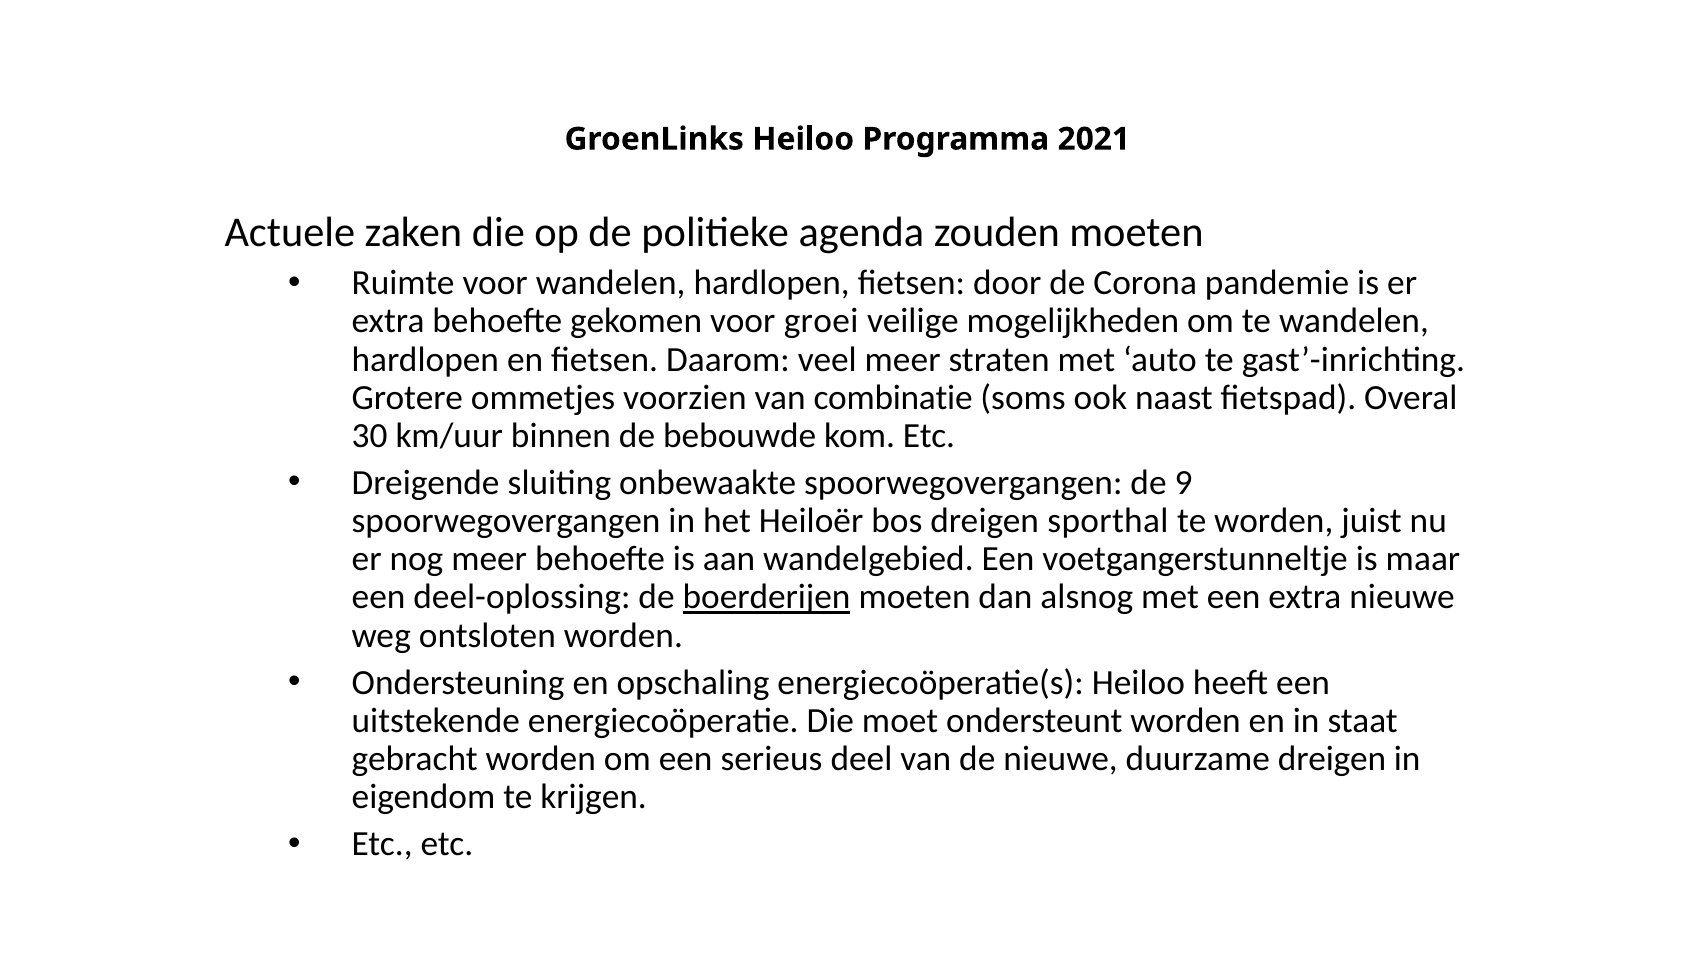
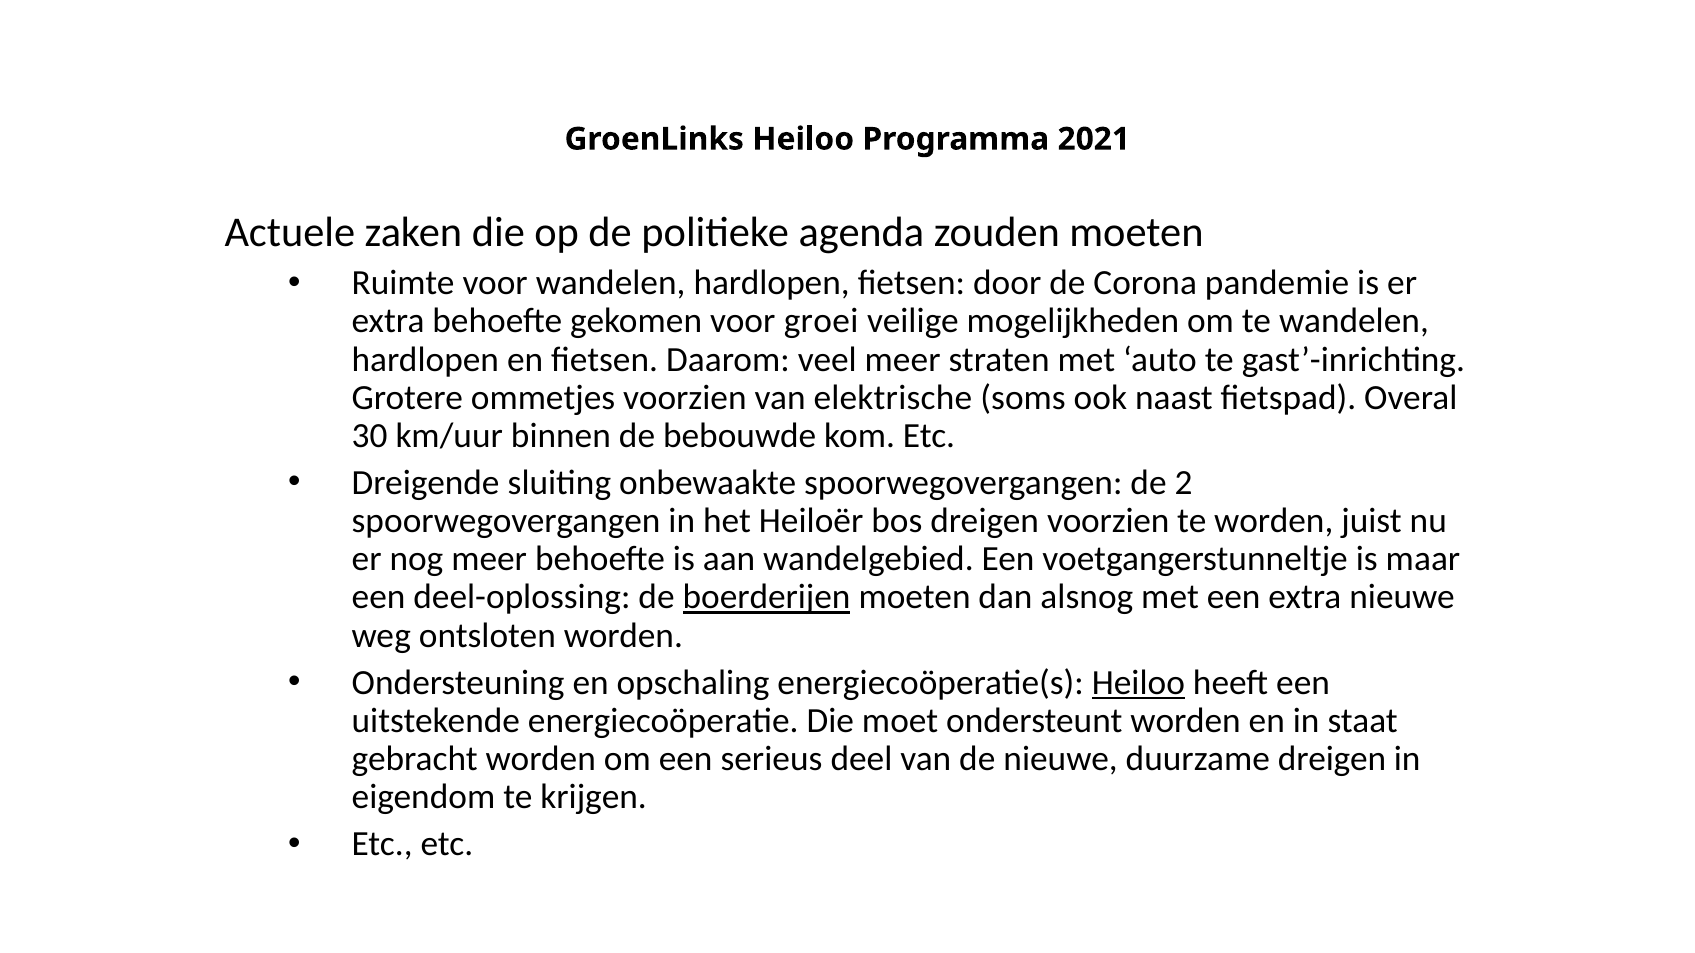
combinatie: combinatie -> elektrische
9: 9 -> 2
dreigen sporthal: sporthal -> voorzien
Heiloo at (1138, 683) underline: none -> present
